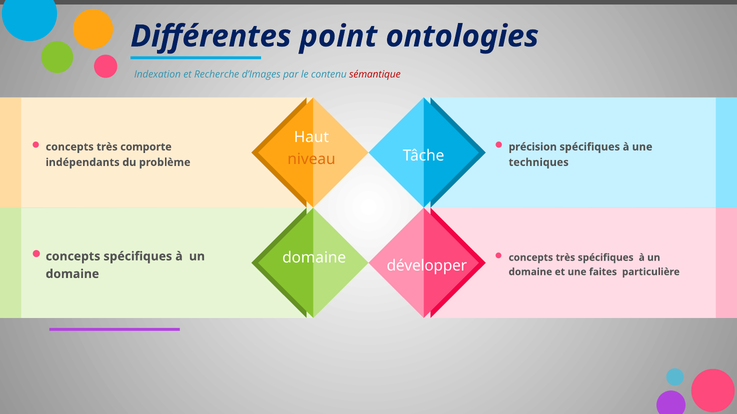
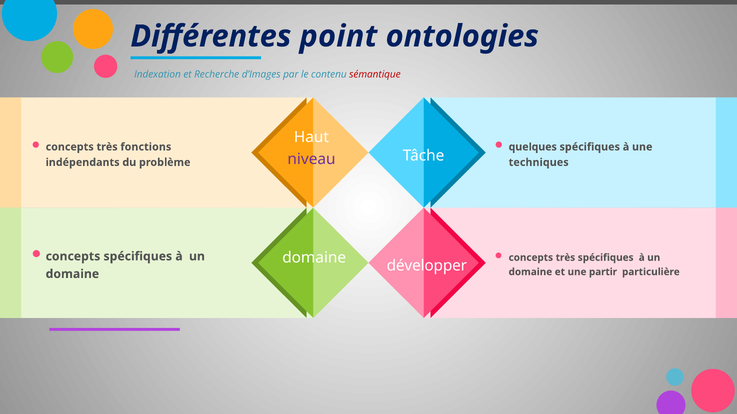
comporte: comporte -> fonctions
précision: précision -> quelques
niveau colour: orange -> purple
faites: faites -> partir
